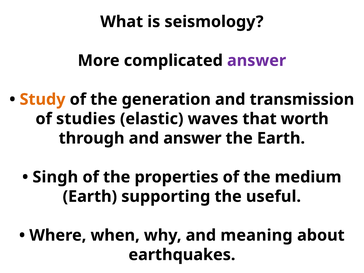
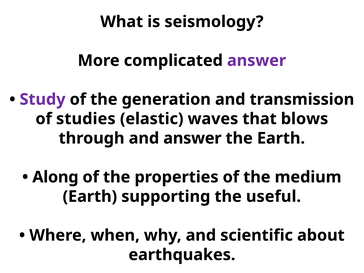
Study colour: orange -> purple
worth: worth -> blows
Singh: Singh -> Along
meaning: meaning -> scientific
